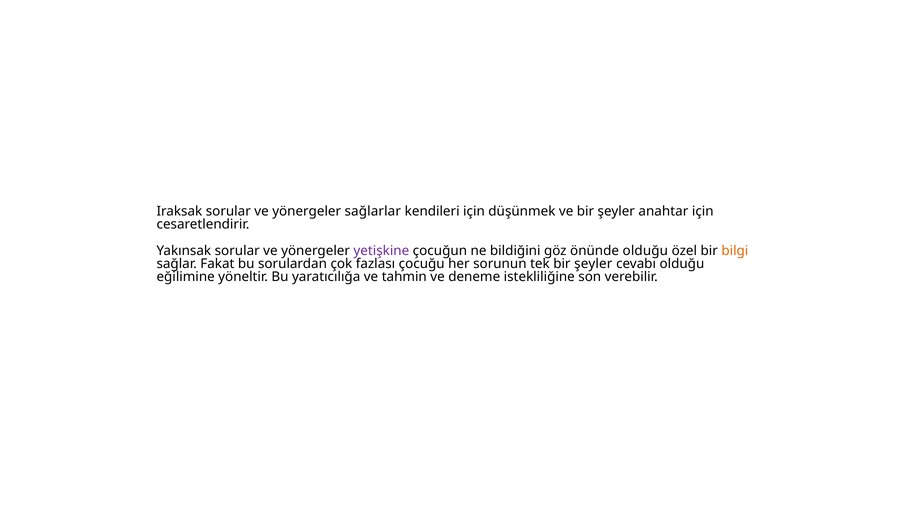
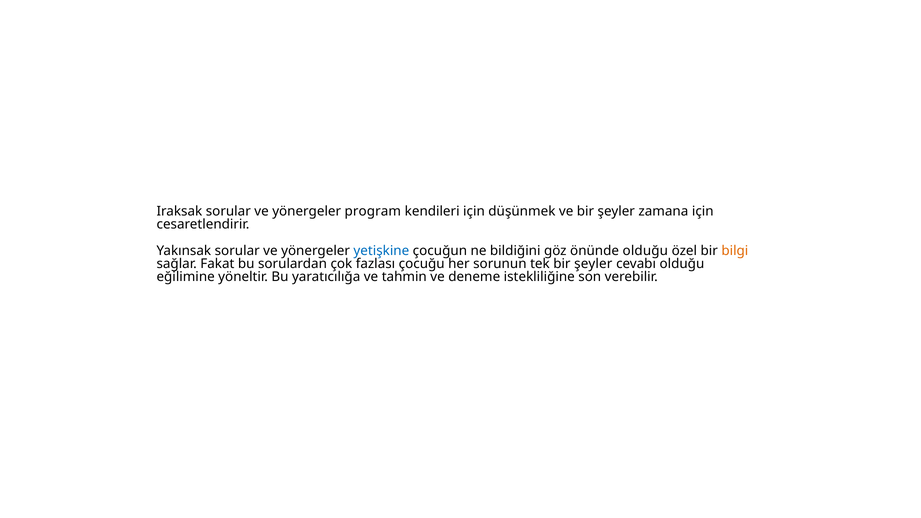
sağlarlar: sağlarlar -> program
anahtar: anahtar -> zamana
yetişkine colour: purple -> blue
